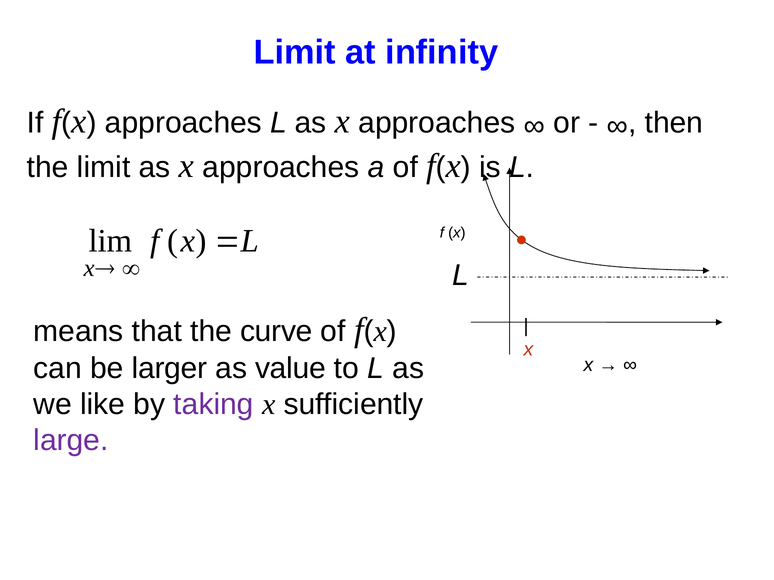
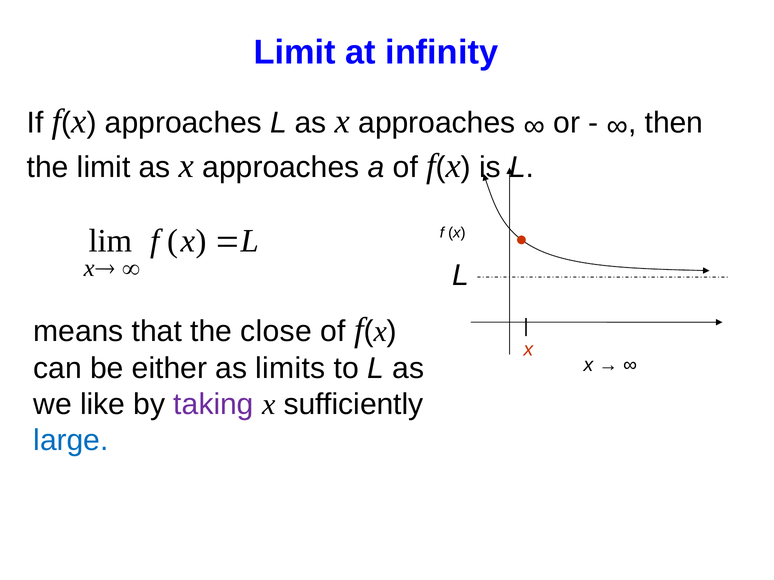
curve: curve -> close
larger: larger -> either
value: value -> limits
large colour: purple -> blue
